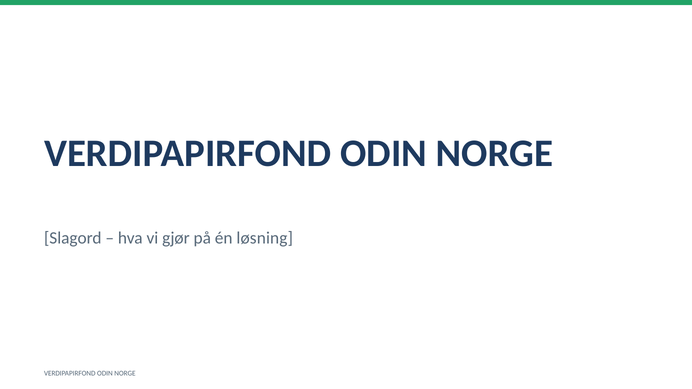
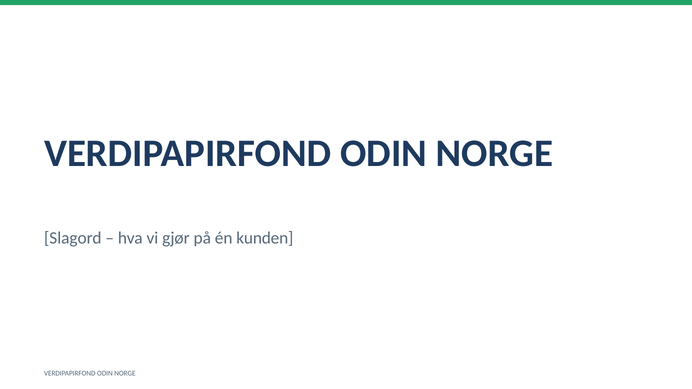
løsning: løsning -> kunden
